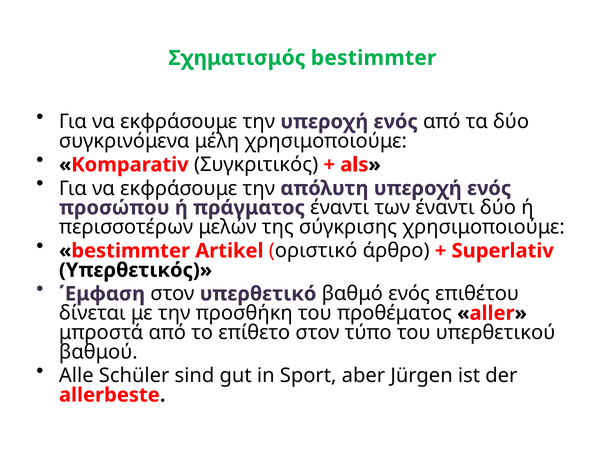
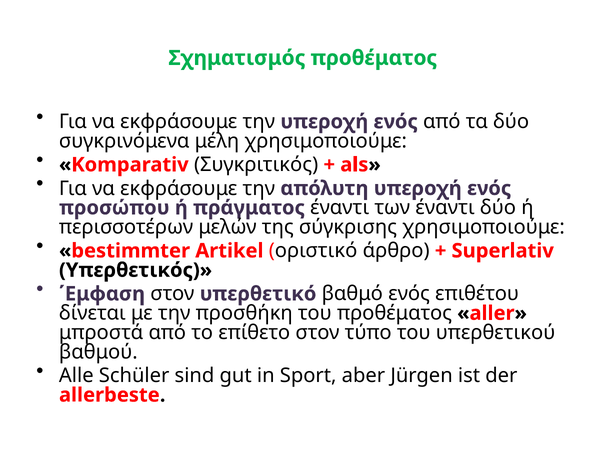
Σχηματισμός bestimmter: bestimmter -> προθέματος
